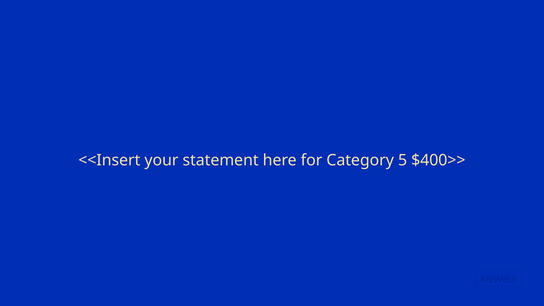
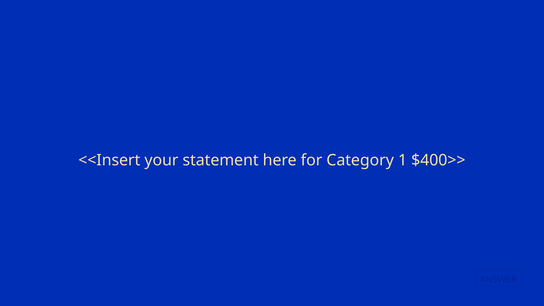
5: 5 -> 1
